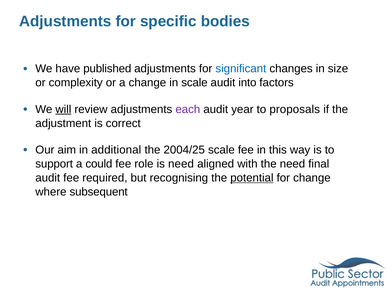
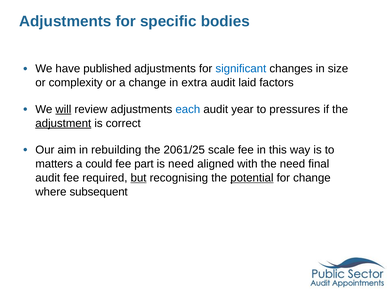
in scale: scale -> extra
into: into -> laid
each colour: purple -> blue
proposals: proposals -> pressures
adjustment underline: none -> present
additional: additional -> rebuilding
2004/25: 2004/25 -> 2061/25
support: support -> matters
role: role -> part
but underline: none -> present
